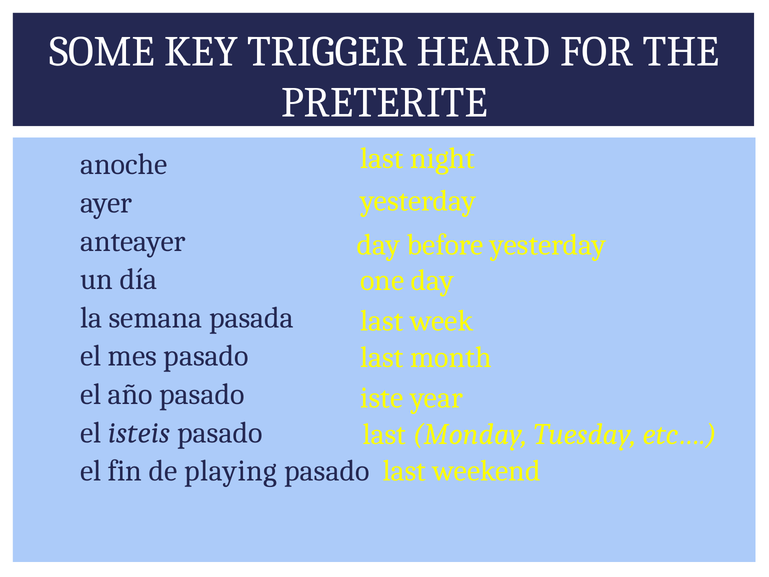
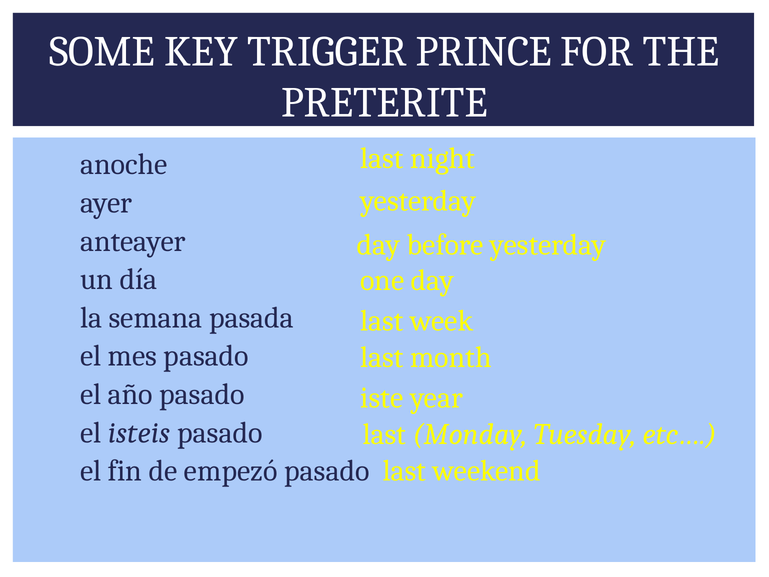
HEARD: HEARD -> PRINCE
playing: playing -> empezó
